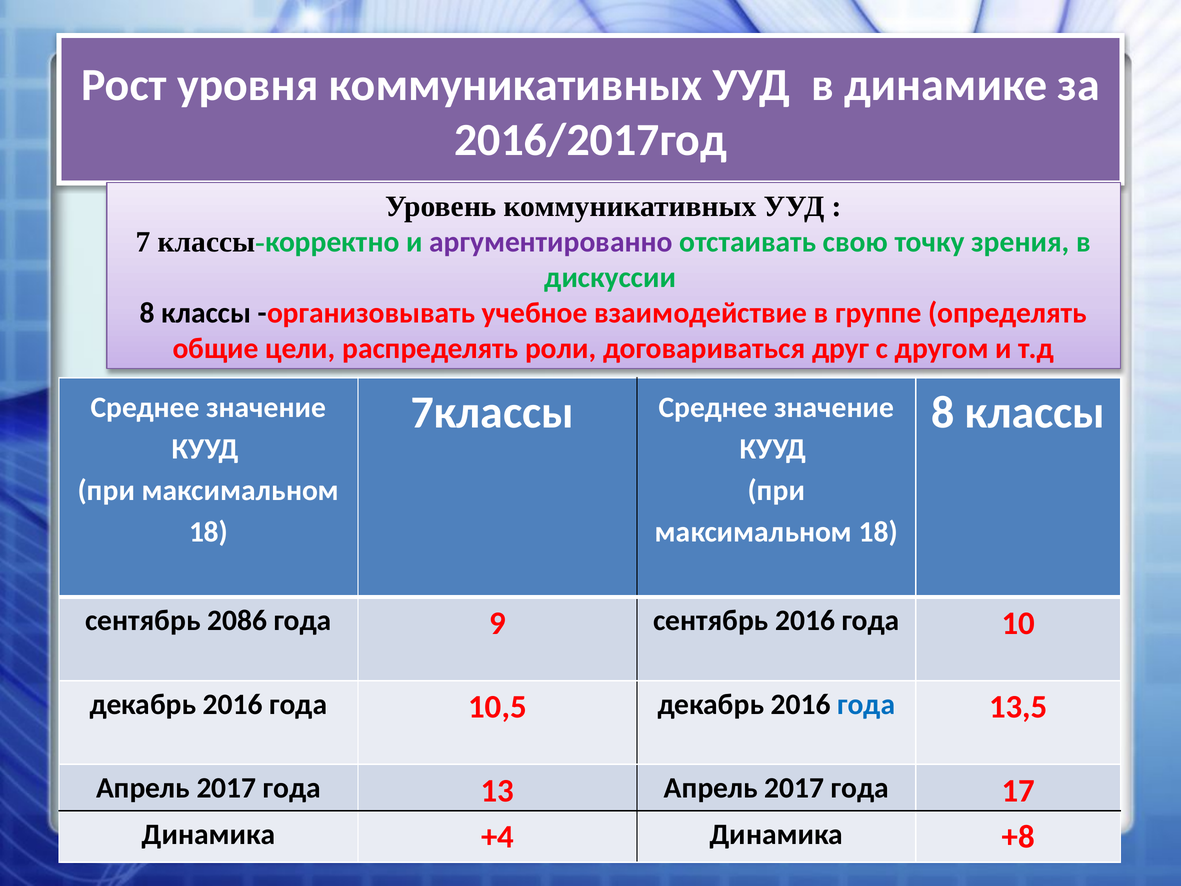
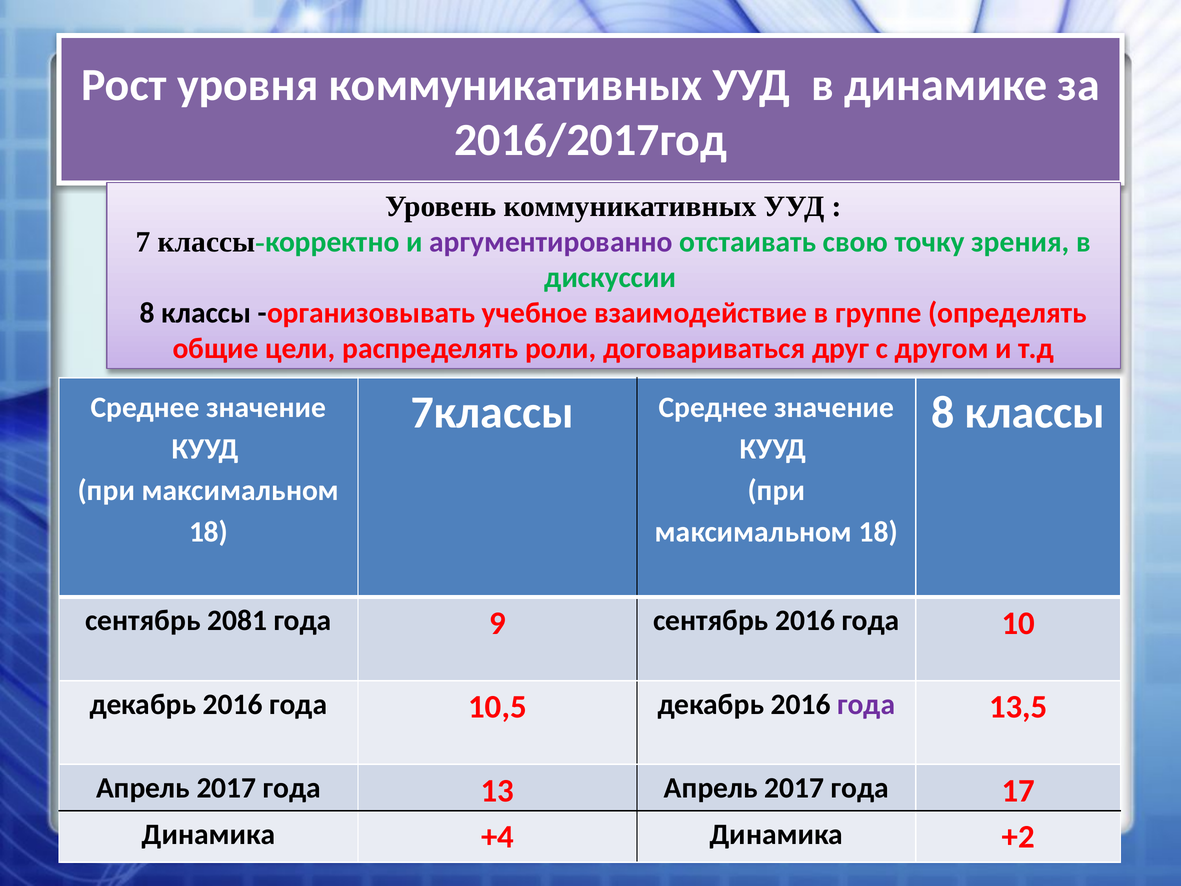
2086: 2086 -> 2081
года at (866, 704) colour: blue -> purple
+8: +8 -> +2
